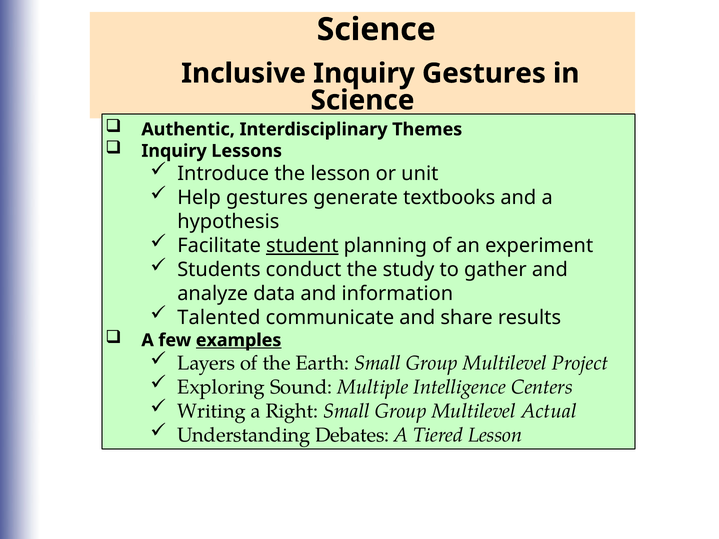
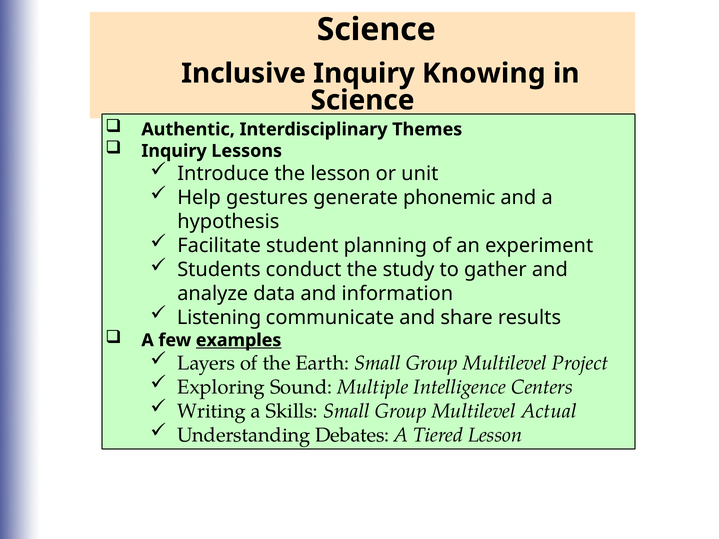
Inquiry Gestures: Gestures -> Knowing
textbooks: textbooks -> phonemic
student underline: present -> none
Talented: Talented -> Listening
Right: Right -> Skills
